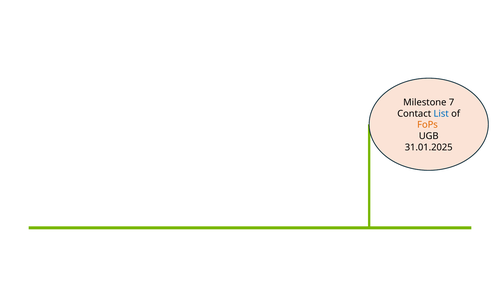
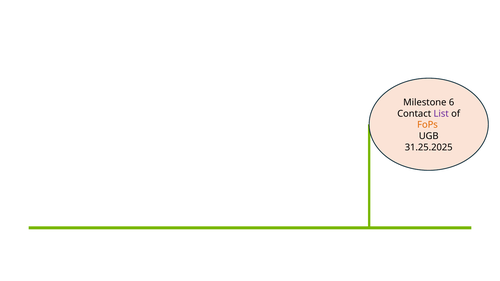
7: 7 -> 6
List colour: blue -> purple
31.01.2025: 31.01.2025 -> 31.25.2025
